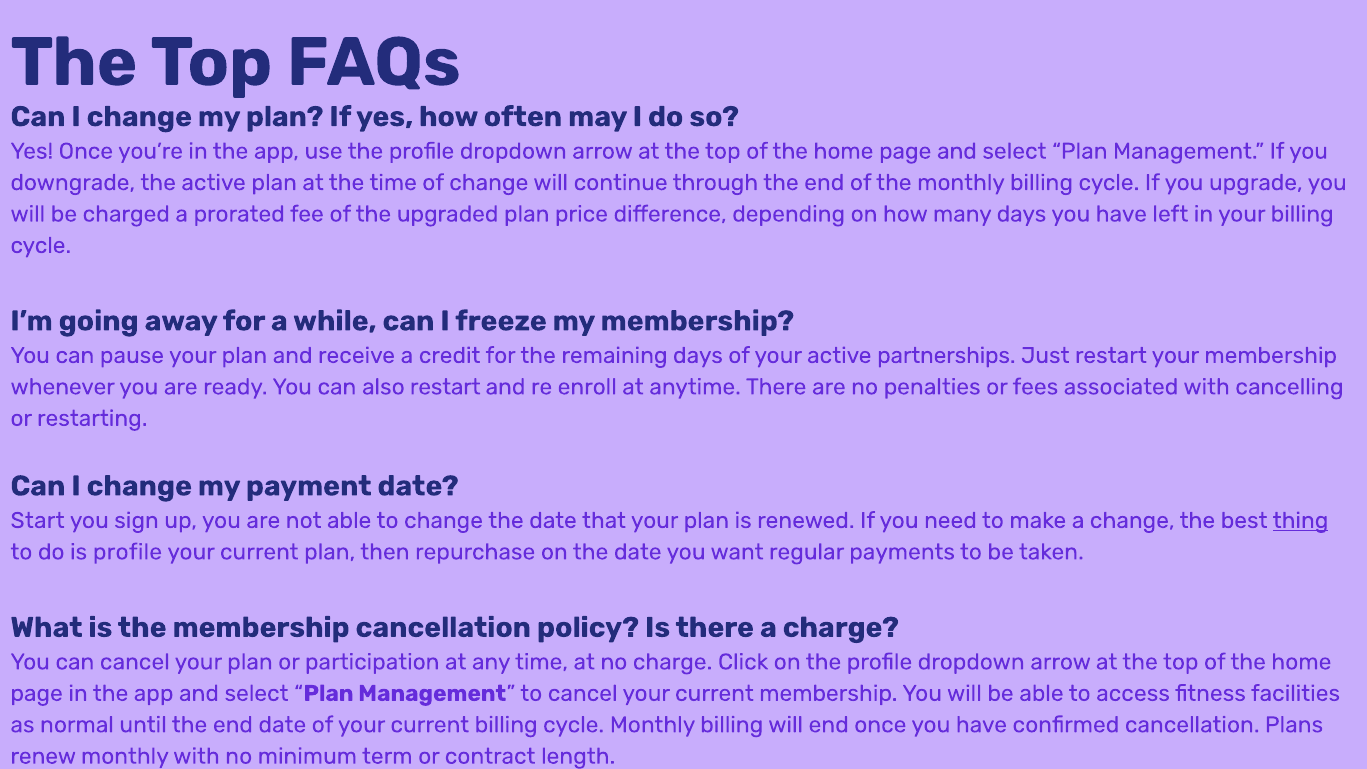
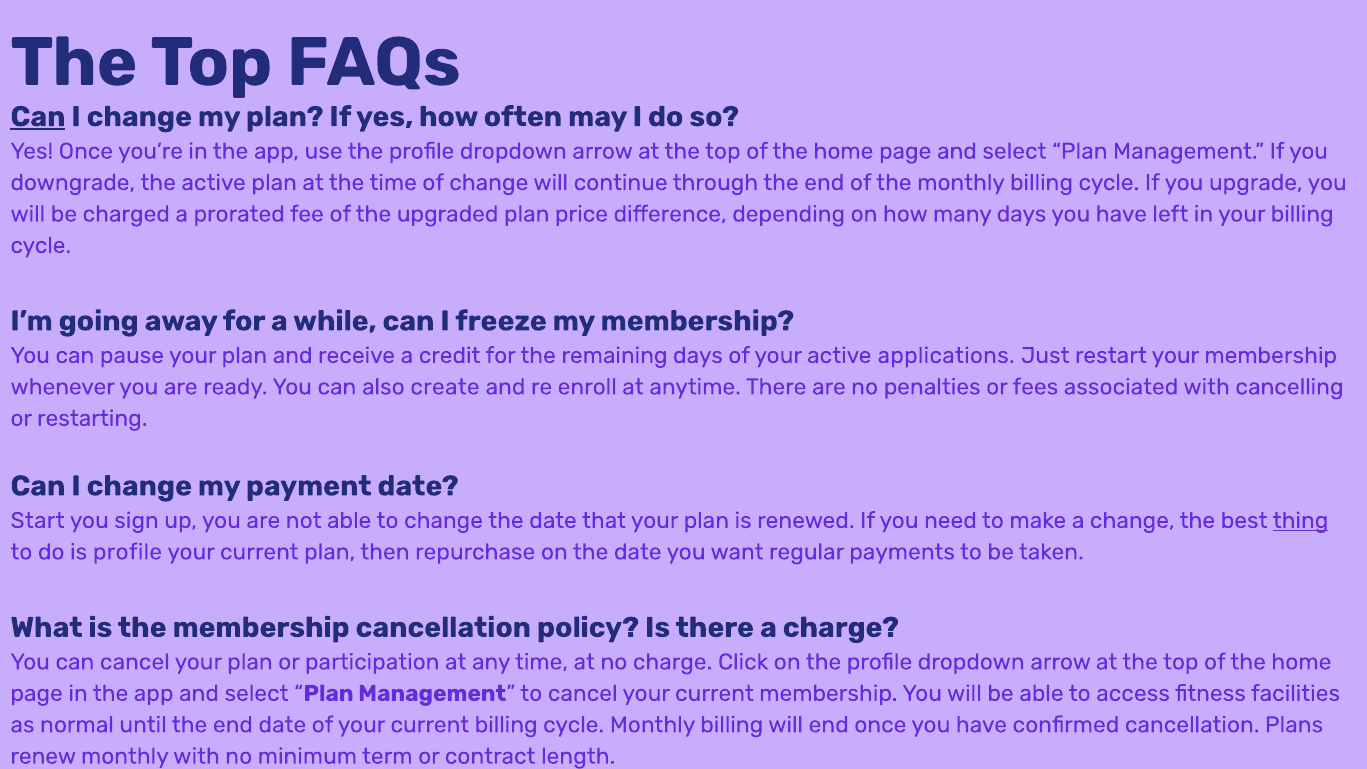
Can at (38, 117) underline: none -> present
partnerships: partnerships -> applications
also restart: restart -> create
